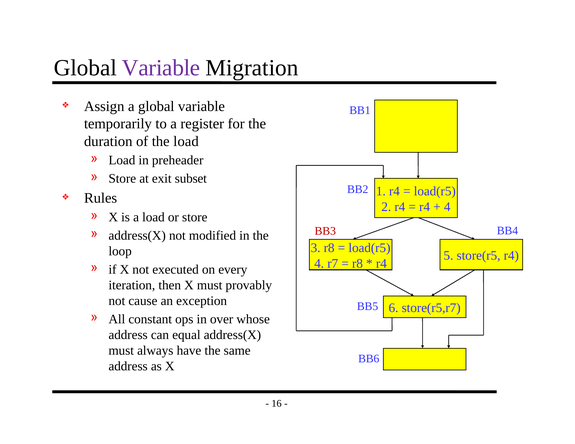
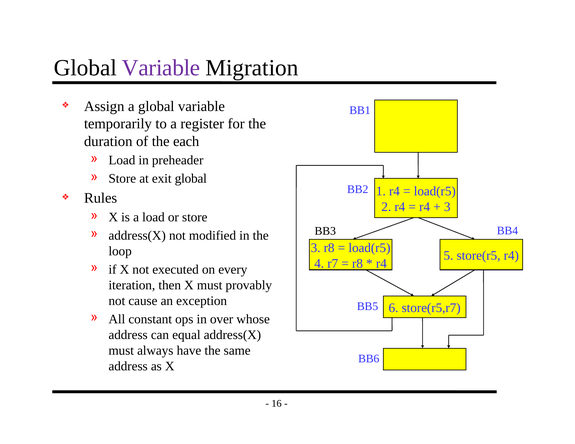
the load: load -> each
exit subset: subset -> global
4 at (447, 207): 4 -> 3
BB3 colour: red -> black
